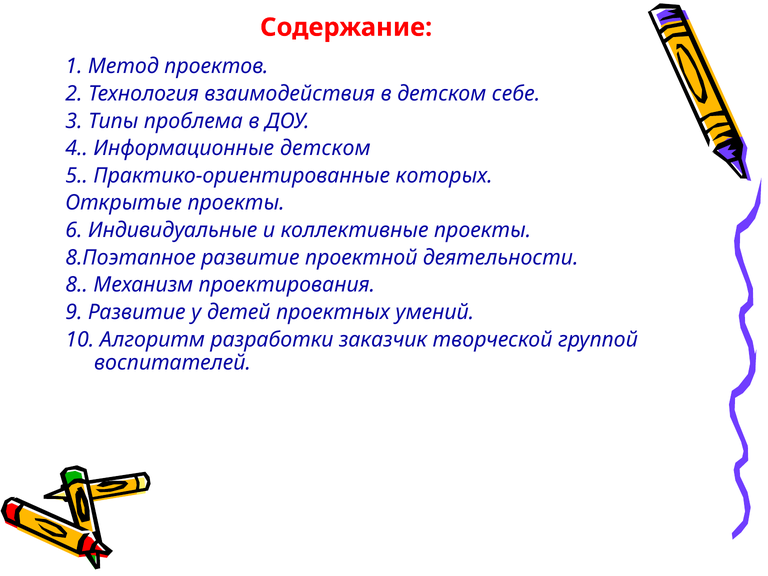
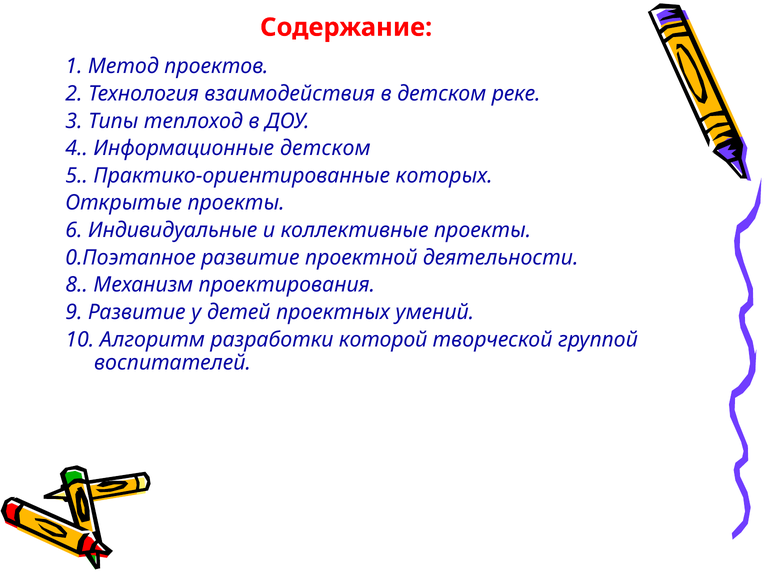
себе: себе -> реке
проблема: проблема -> теплоход
8.Поэтапное: 8.Поэтапное -> 0.Поэтапное
заказчик: заказчик -> которой
